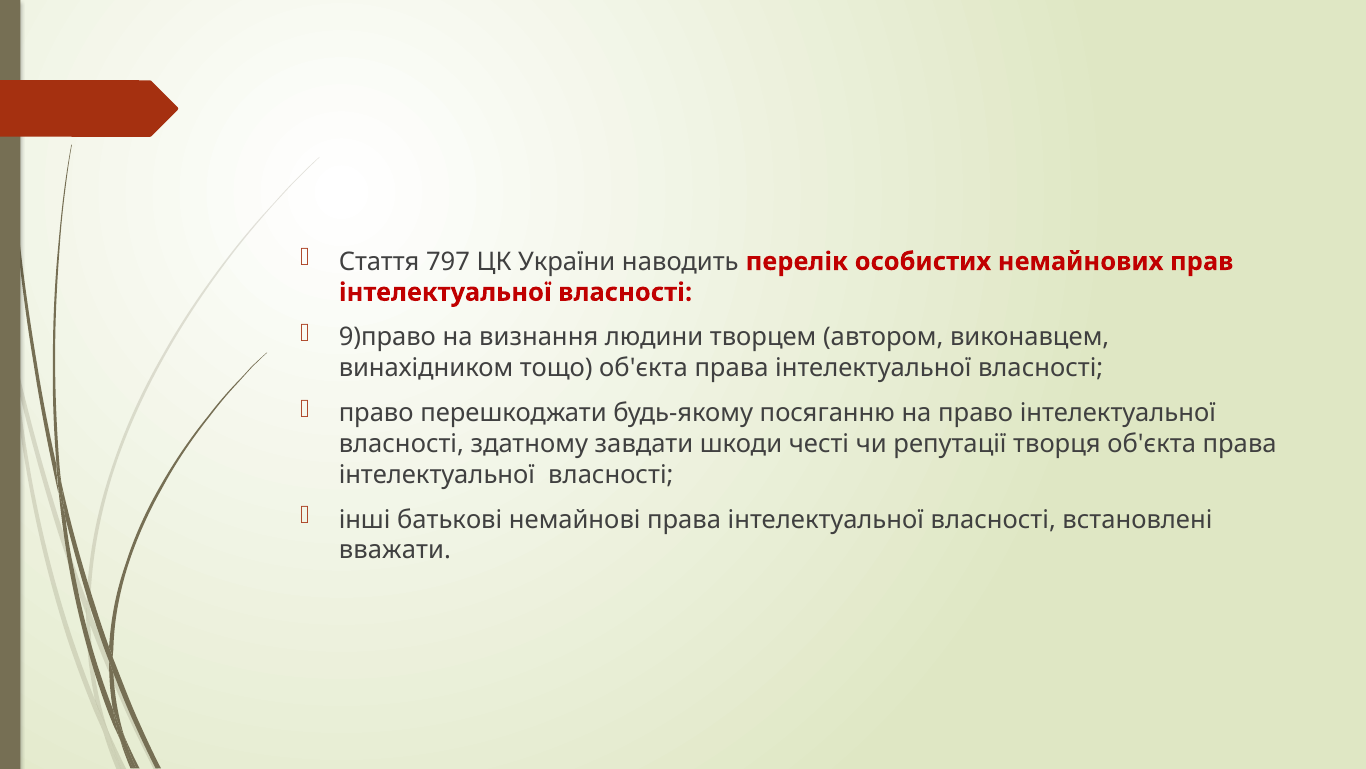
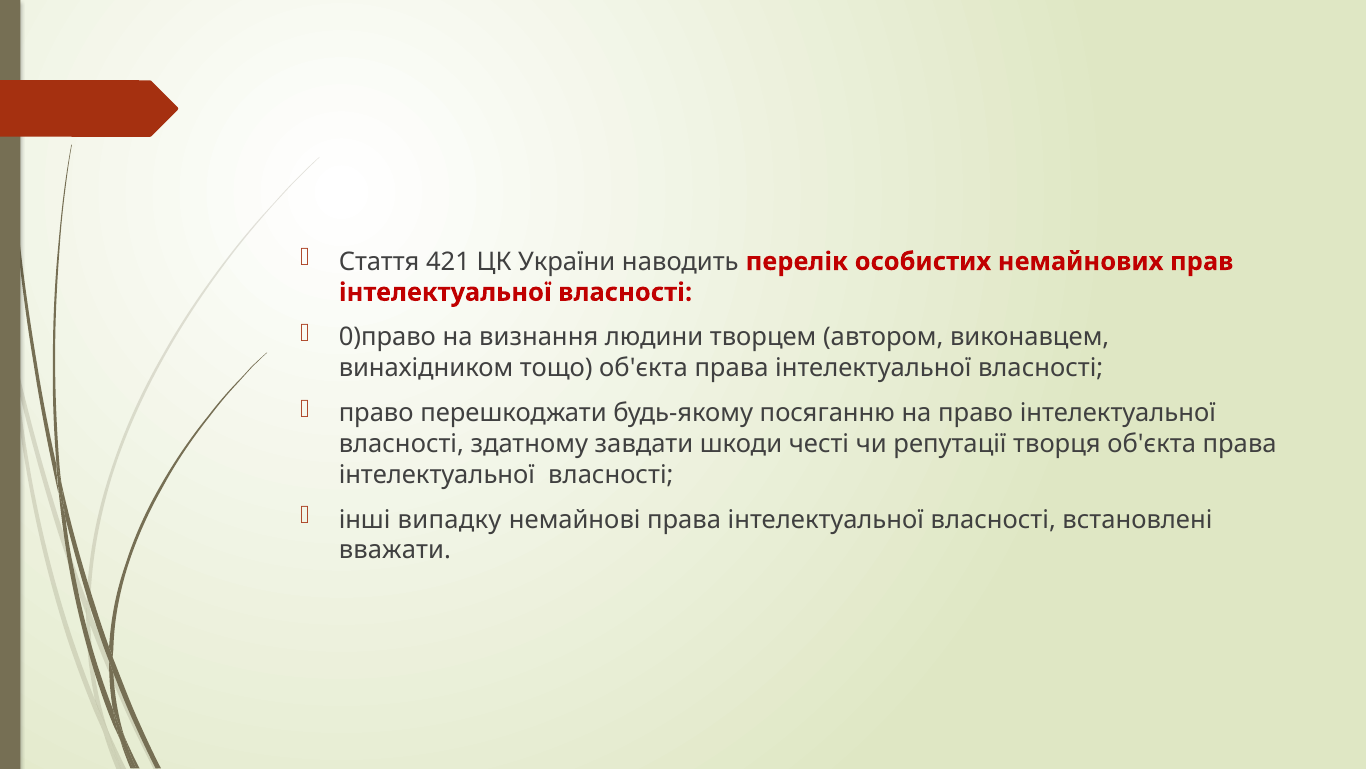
797: 797 -> 421
9)право: 9)право -> 0)право
батькові: батькові -> випадку
